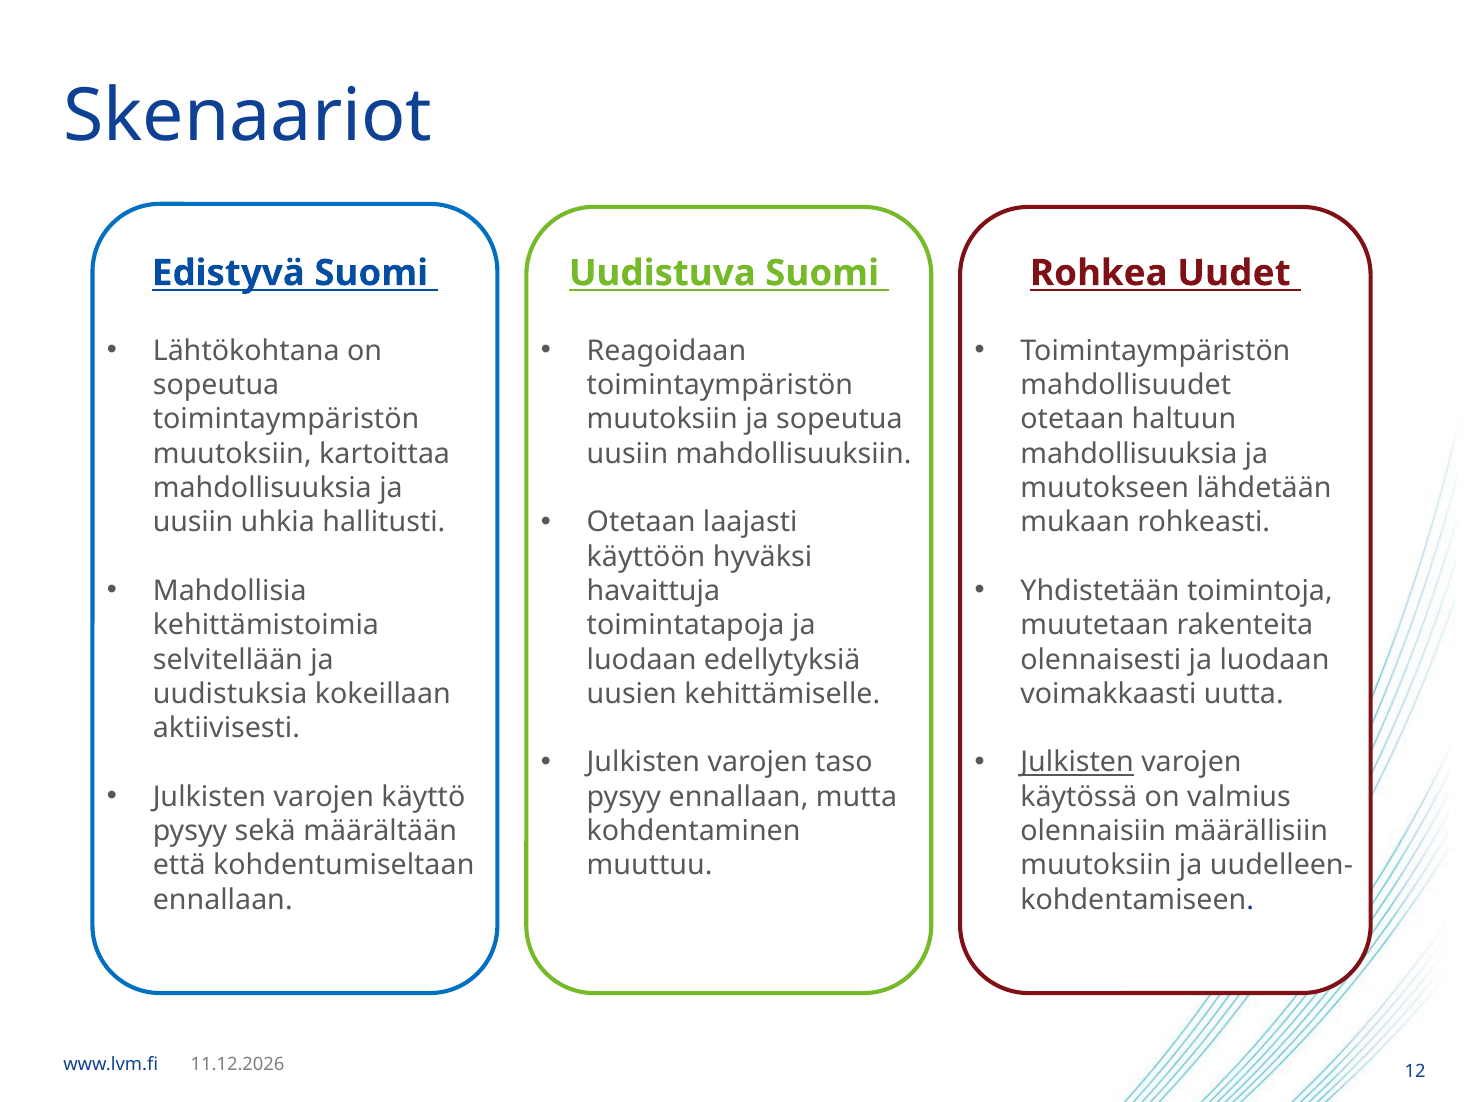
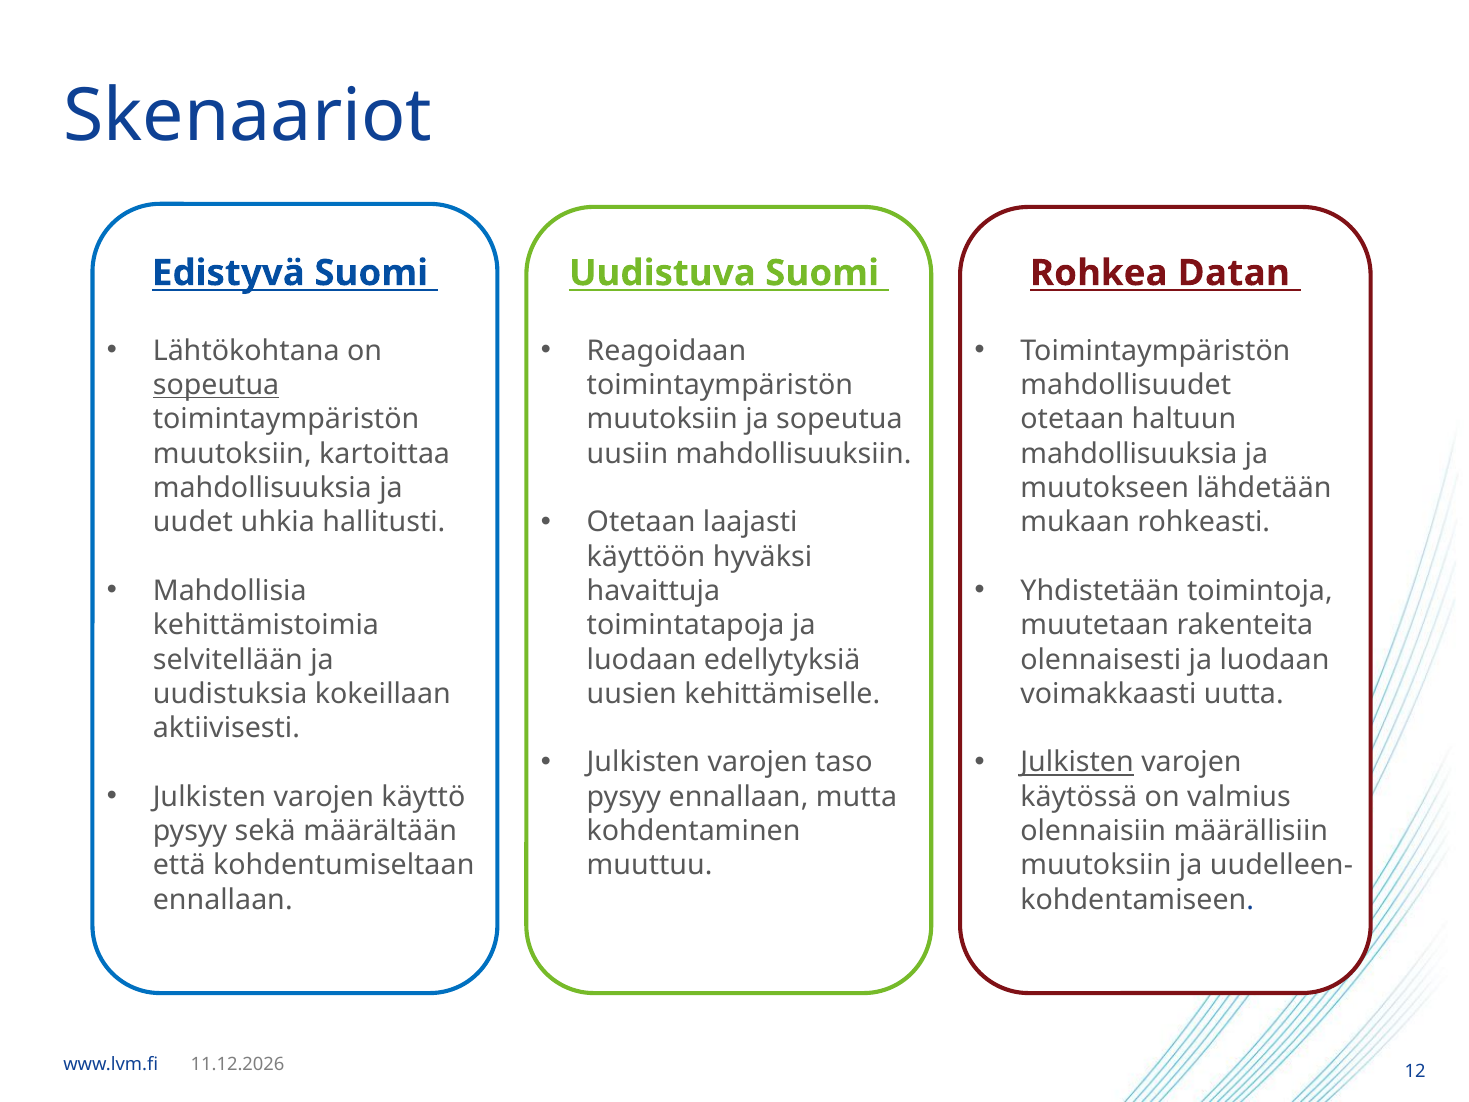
Uudet: Uudet -> Datan
sopeutua at (216, 385) underline: none -> present
uusiin at (193, 522): uusiin -> uudet
